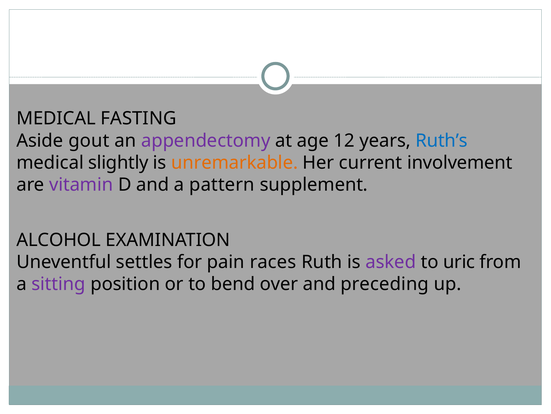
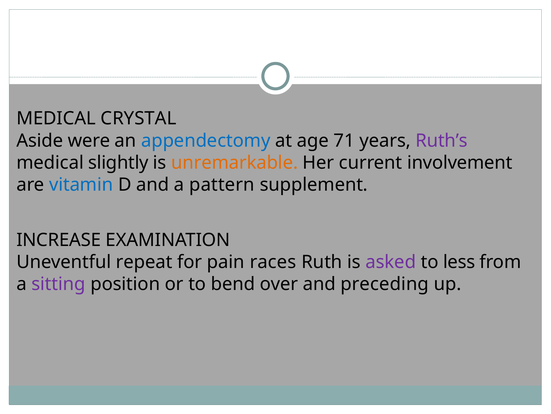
FASTING: FASTING -> CRYSTAL
gout: gout -> were
appendectomy colour: purple -> blue
12: 12 -> 71
Ruth’s colour: blue -> purple
vitamin colour: purple -> blue
ALCOHOL: ALCOHOL -> INCREASE
settles: settles -> repeat
uric: uric -> less
